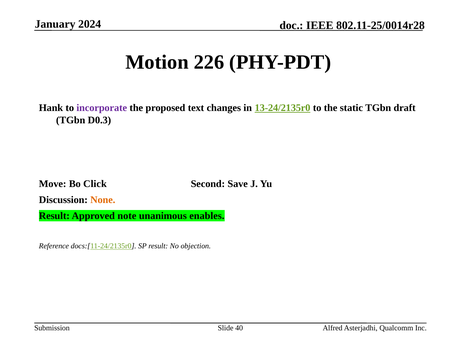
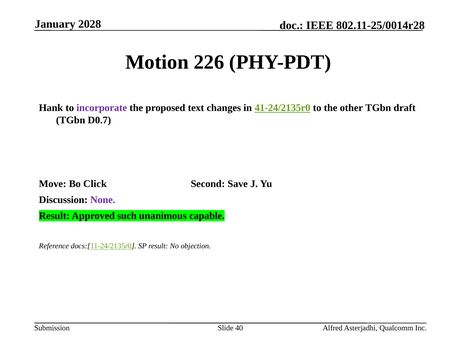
2024: 2024 -> 2028
13-24/2135r0: 13-24/2135r0 -> 41-24/2135r0
static: static -> other
D0.3: D0.3 -> D0.7
None colour: orange -> purple
note: note -> such
enables: enables -> capable
